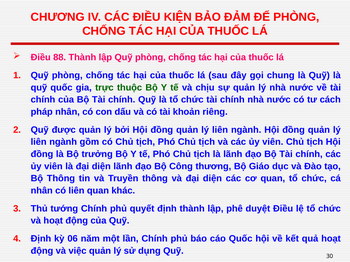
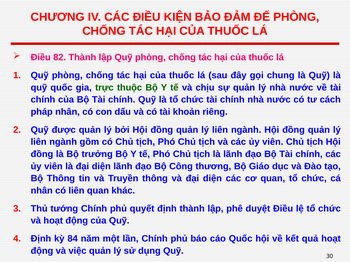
88: 88 -> 82
06: 06 -> 84
